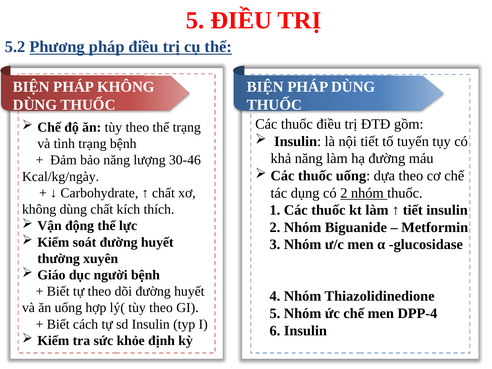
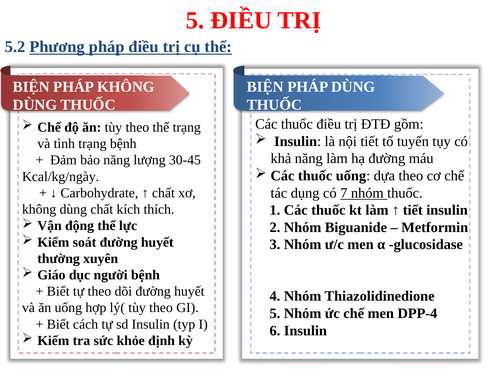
30-46: 30-46 -> 30-45
có 2: 2 -> 7
